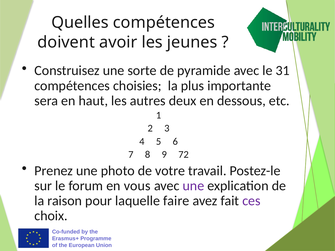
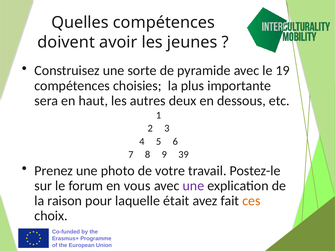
31: 31 -> 19
72: 72 -> 39
faire: faire -> était
ces colour: purple -> orange
